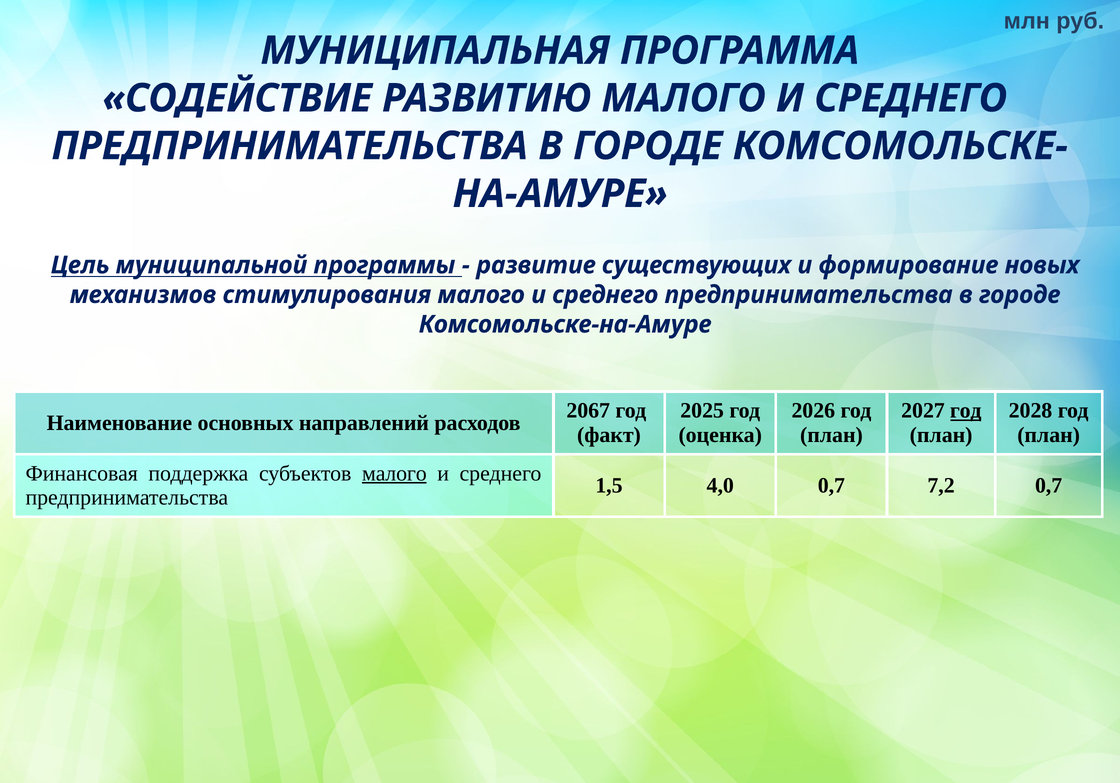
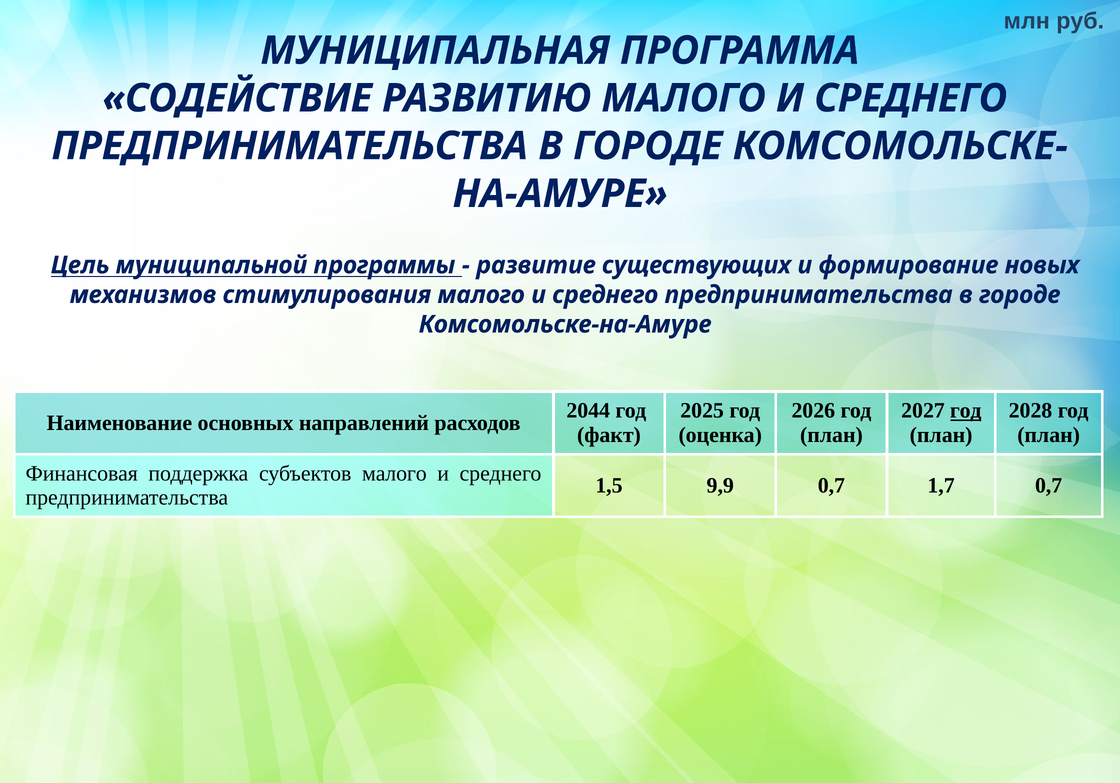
2067: 2067 -> 2044
малого at (394, 473) underline: present -> none
4,0: 4,0 -> 9,9
7,2: 7,2 -> 1,7
